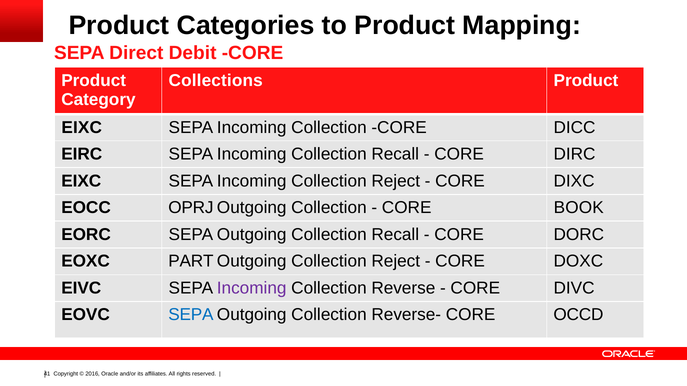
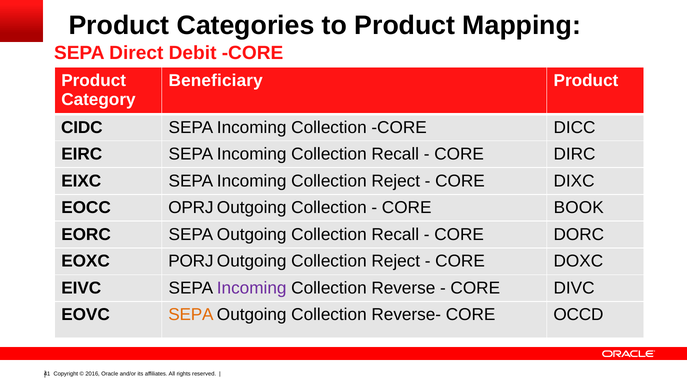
Collections: Collections -> Beneficiary
EIXC at (82, 128): EIXC -> CIDC
PART: PART -> PORJ
SEPA at (191, 315) colour: blue -> orange
